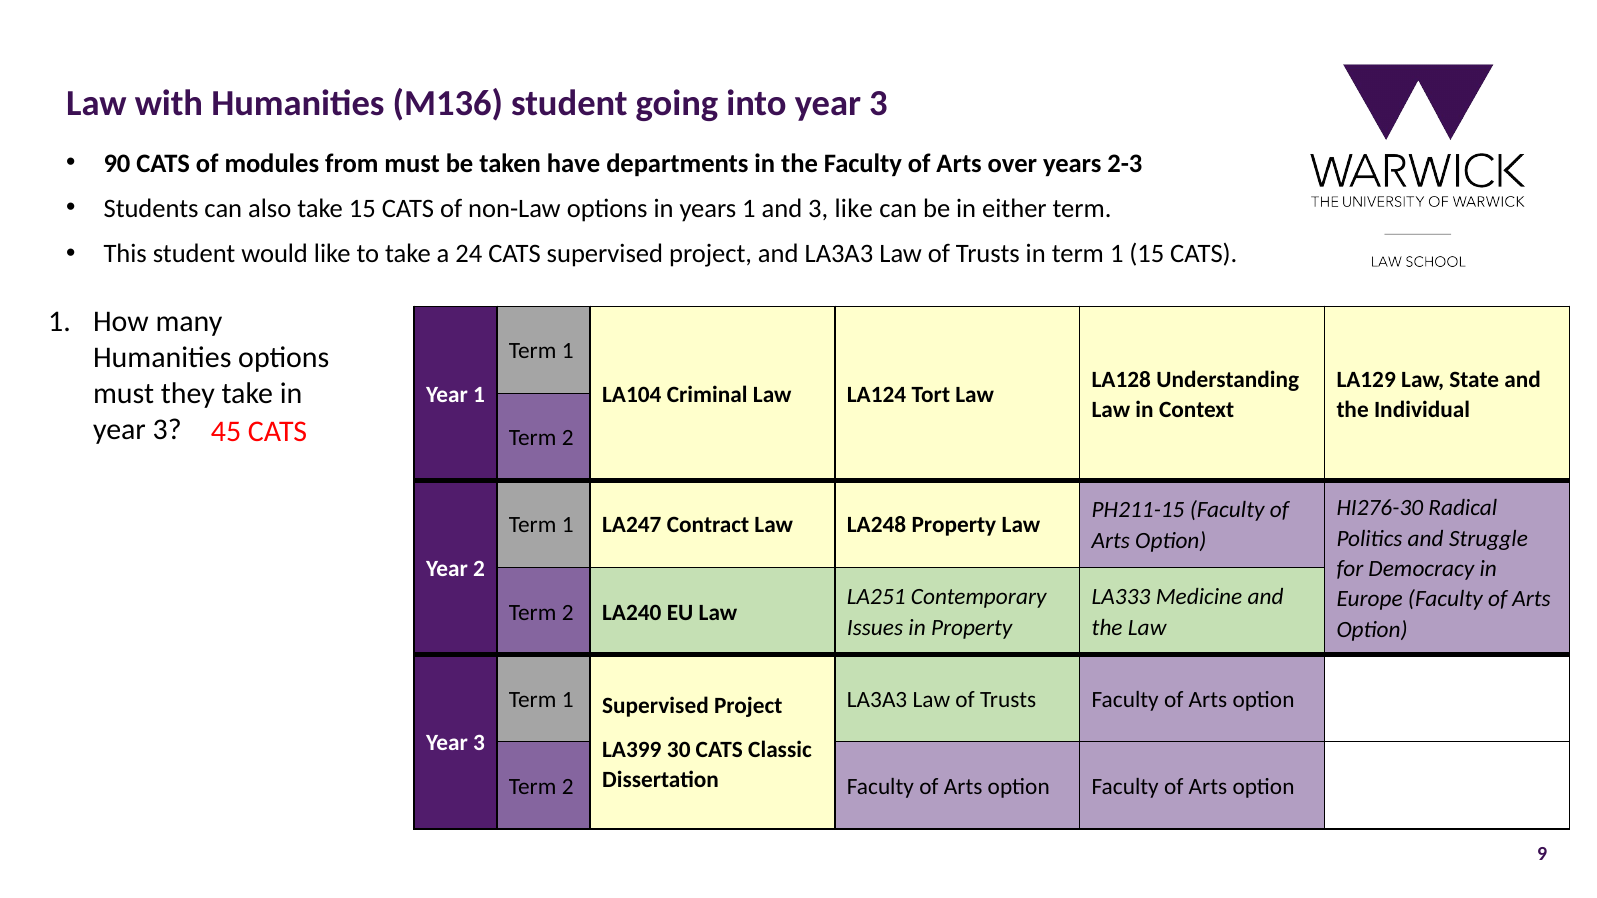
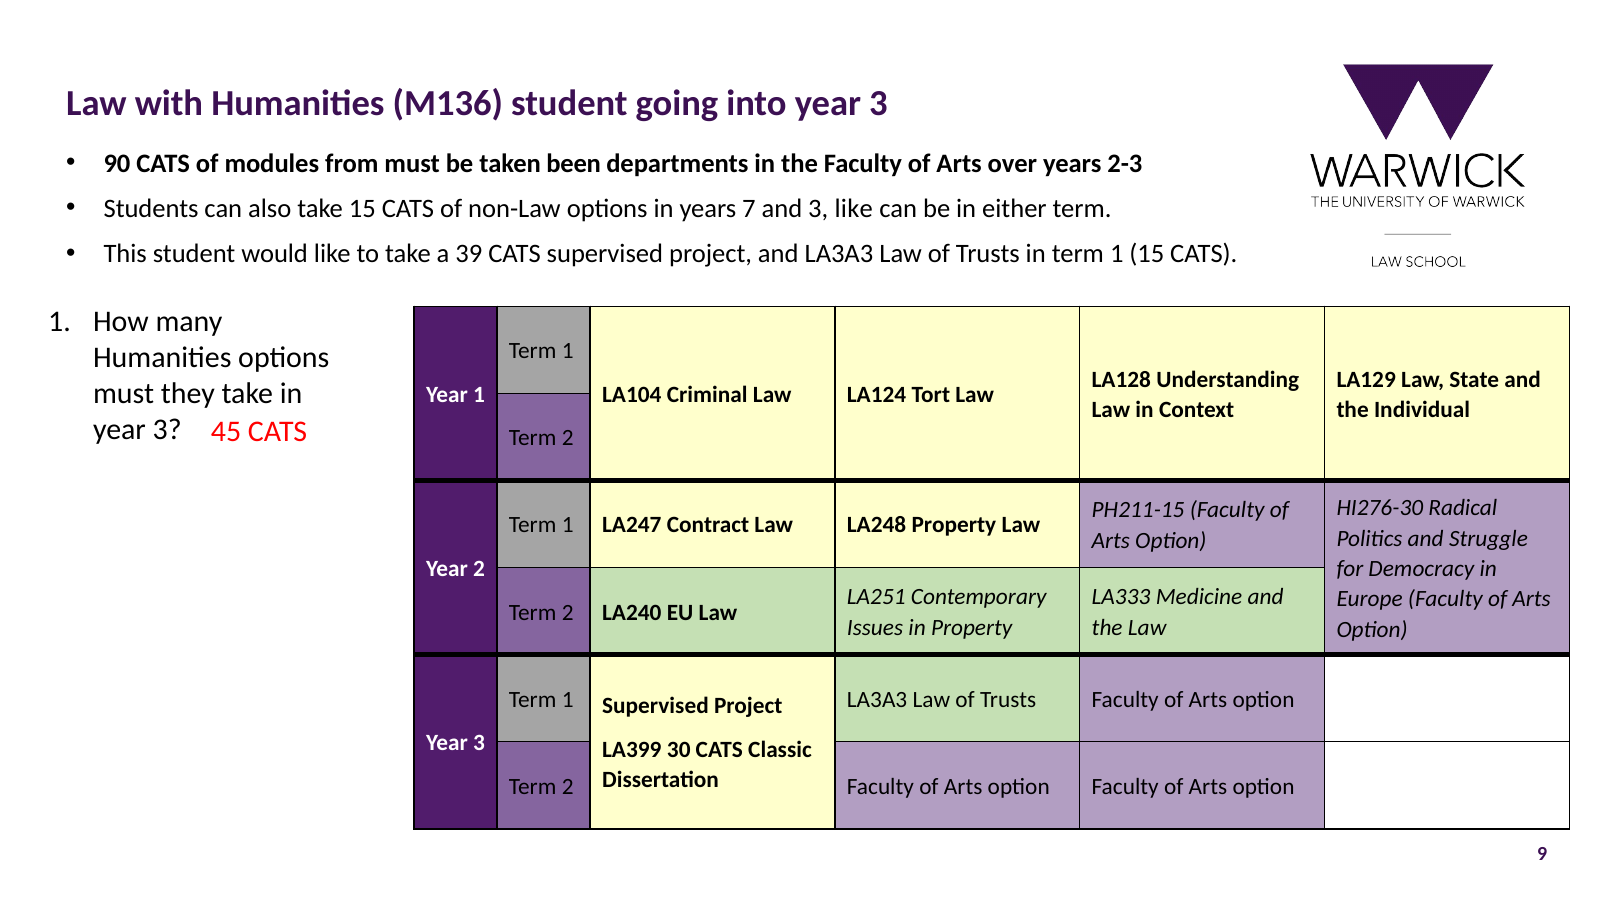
have: have -> been
years 1: 1 -> 7
24: 24 -> 39
